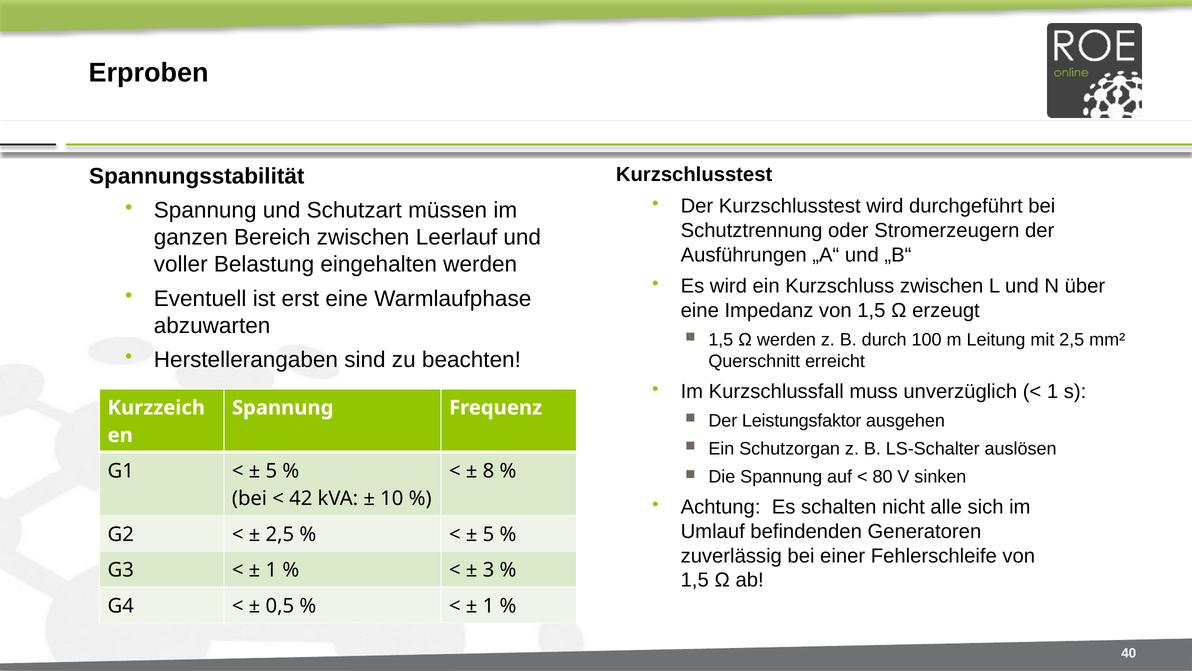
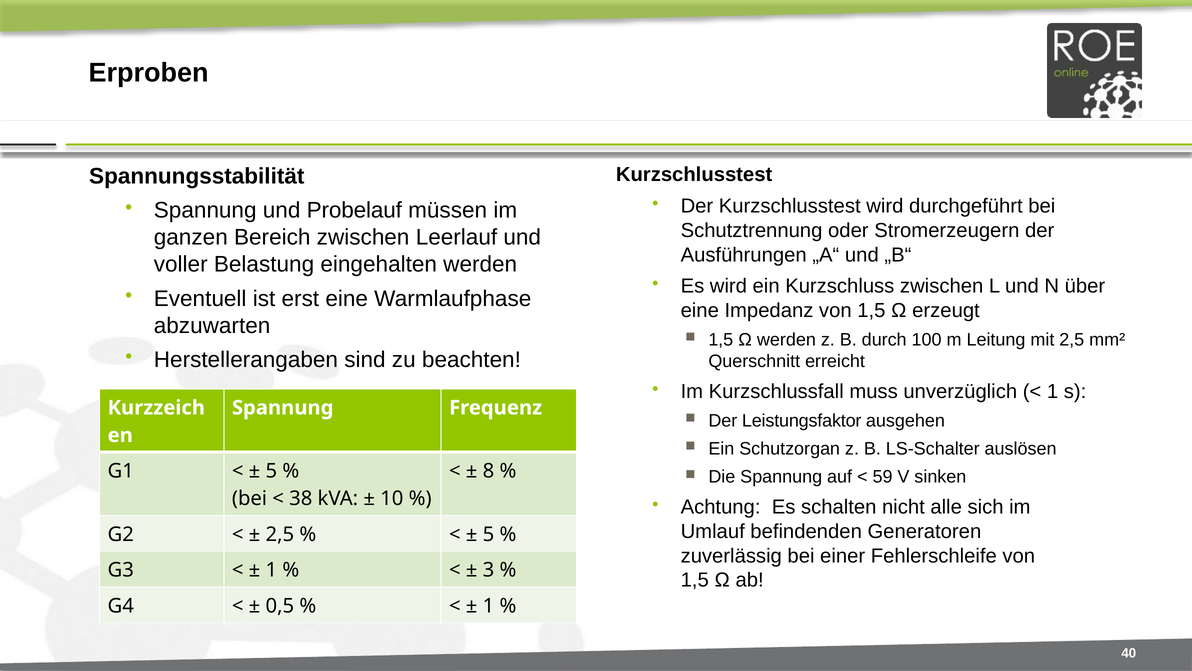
Schutzart: Schutzart -> Probelauf
80: 80 -> 59
42: 42 -> 38
